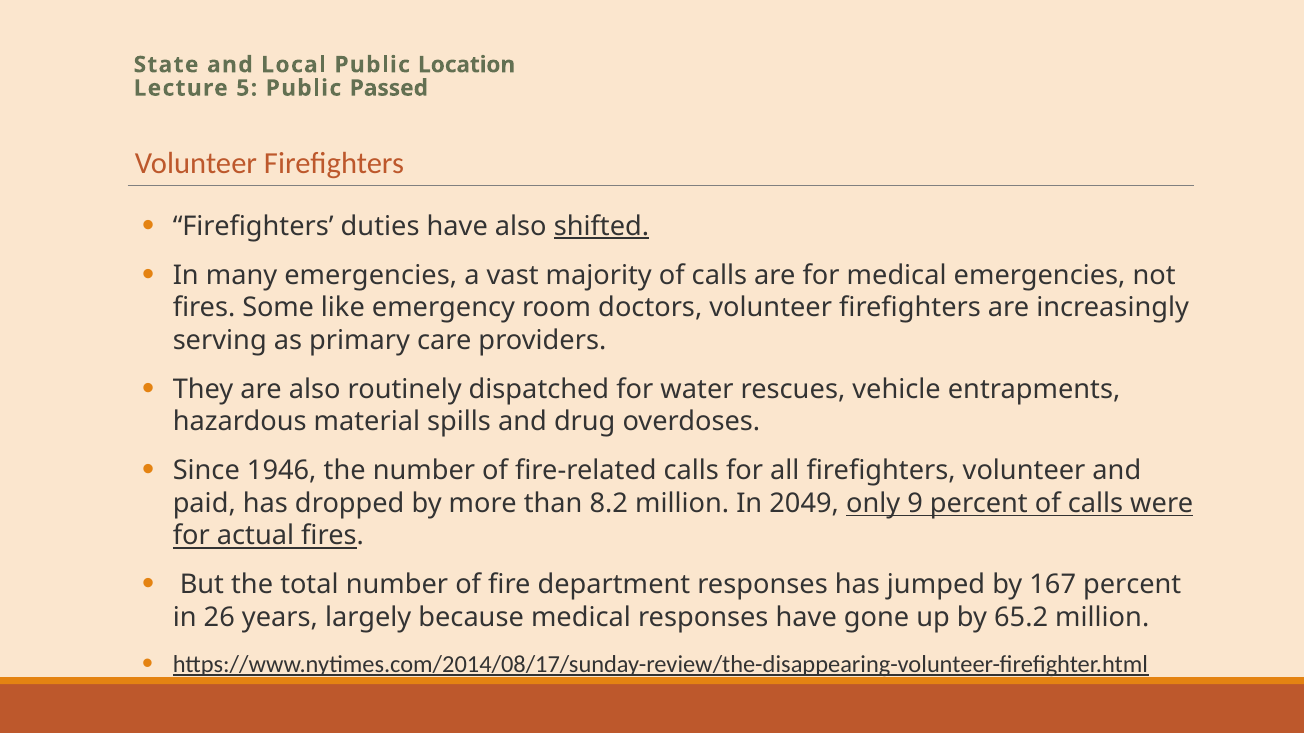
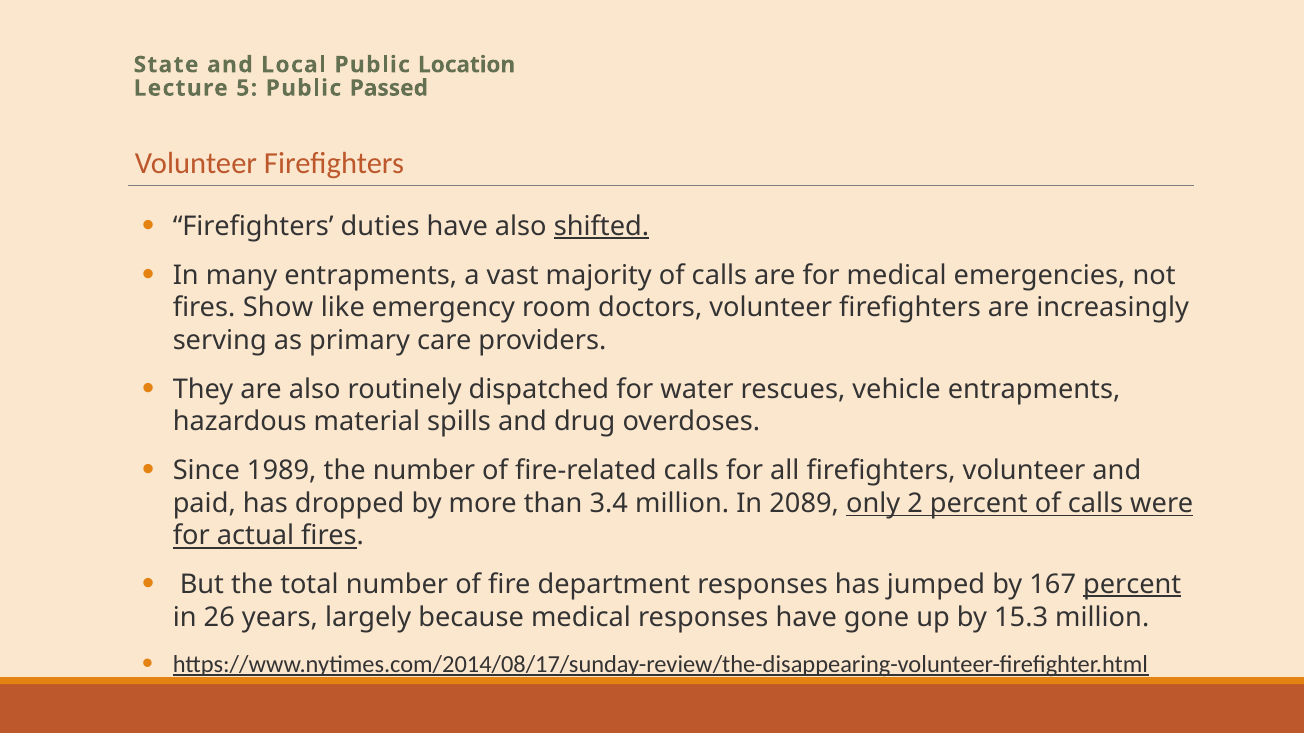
many emergencies: emergencies -> entrapments
Some: Some -> Show
1946: 1946 -> 1989
8.2: 8.2 -> 3.4
2049: 2049 -> 2089
9: 9 -> 2
percent at (1132, 585) underline: none -> present
65.2: 65.2 -> 15.3
